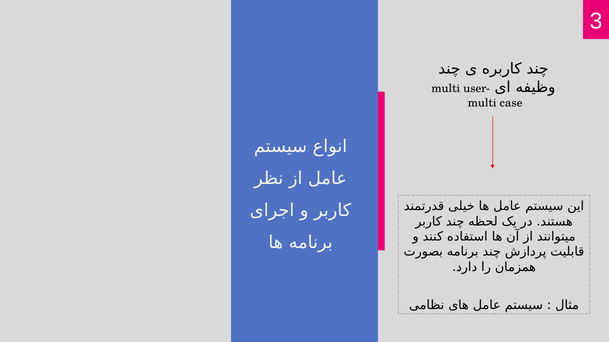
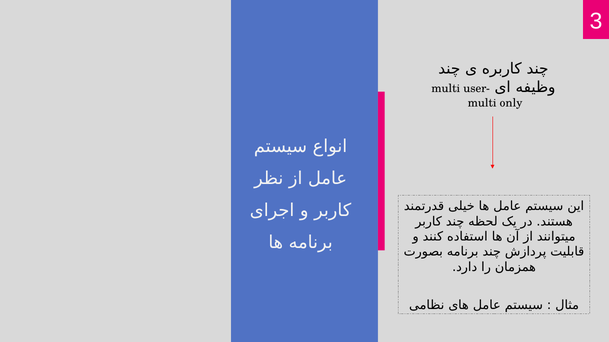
case: case -> only
